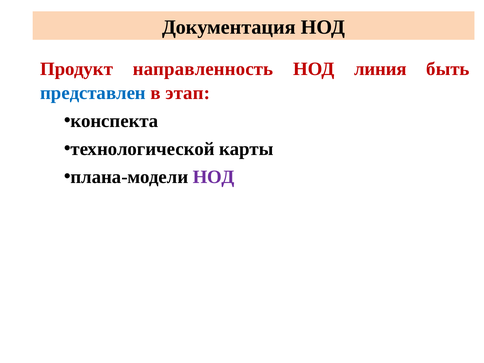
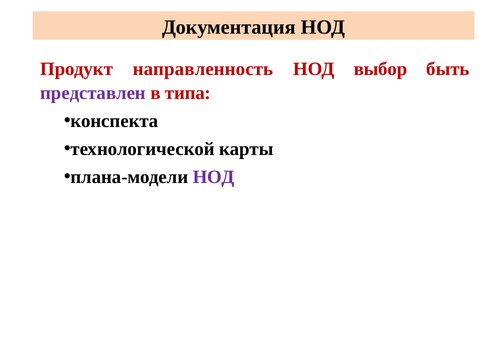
линия: линия -> выбор
представлен colour: blue -> purple
этап: этап -> типа
